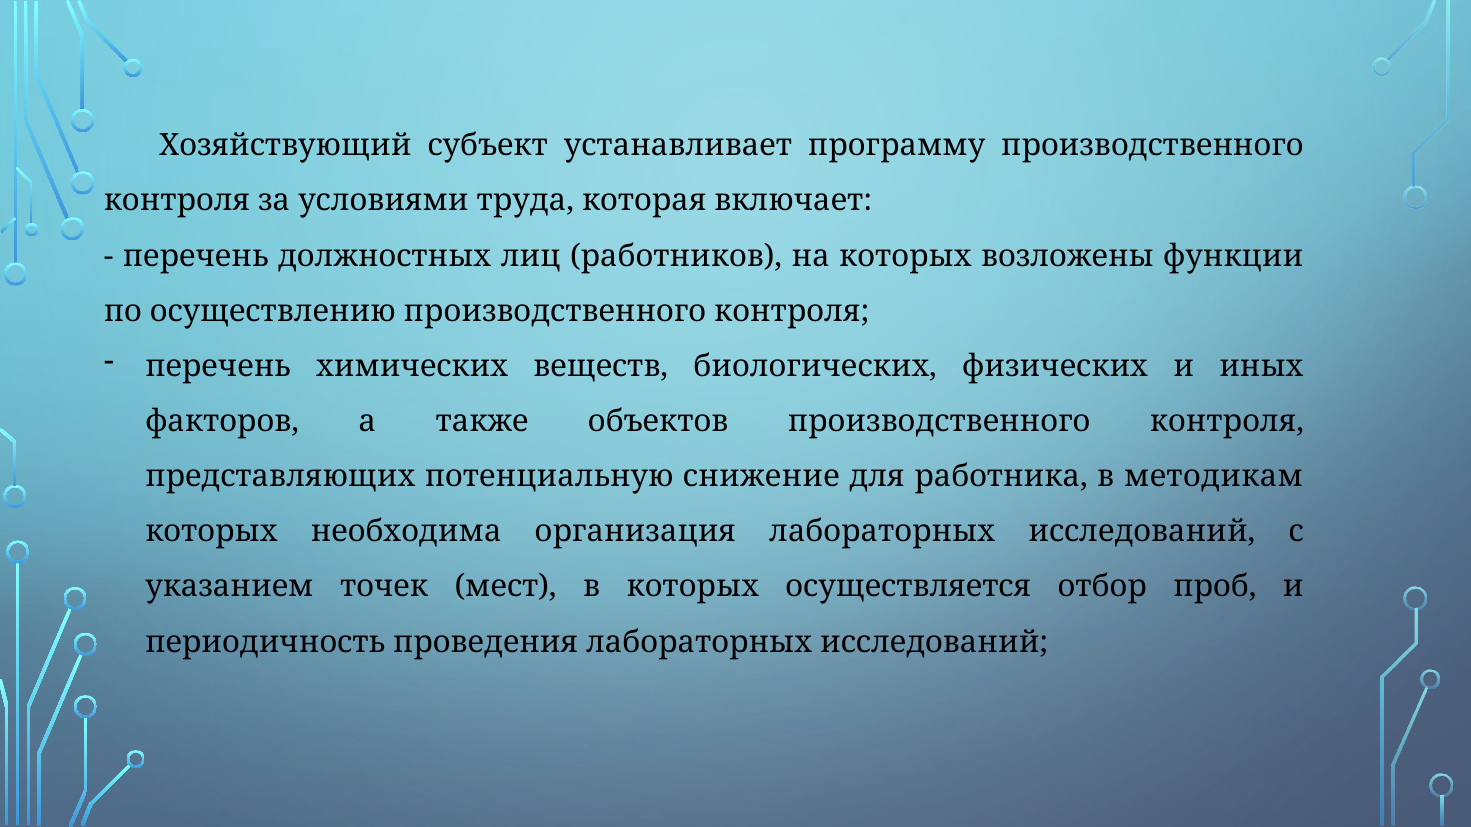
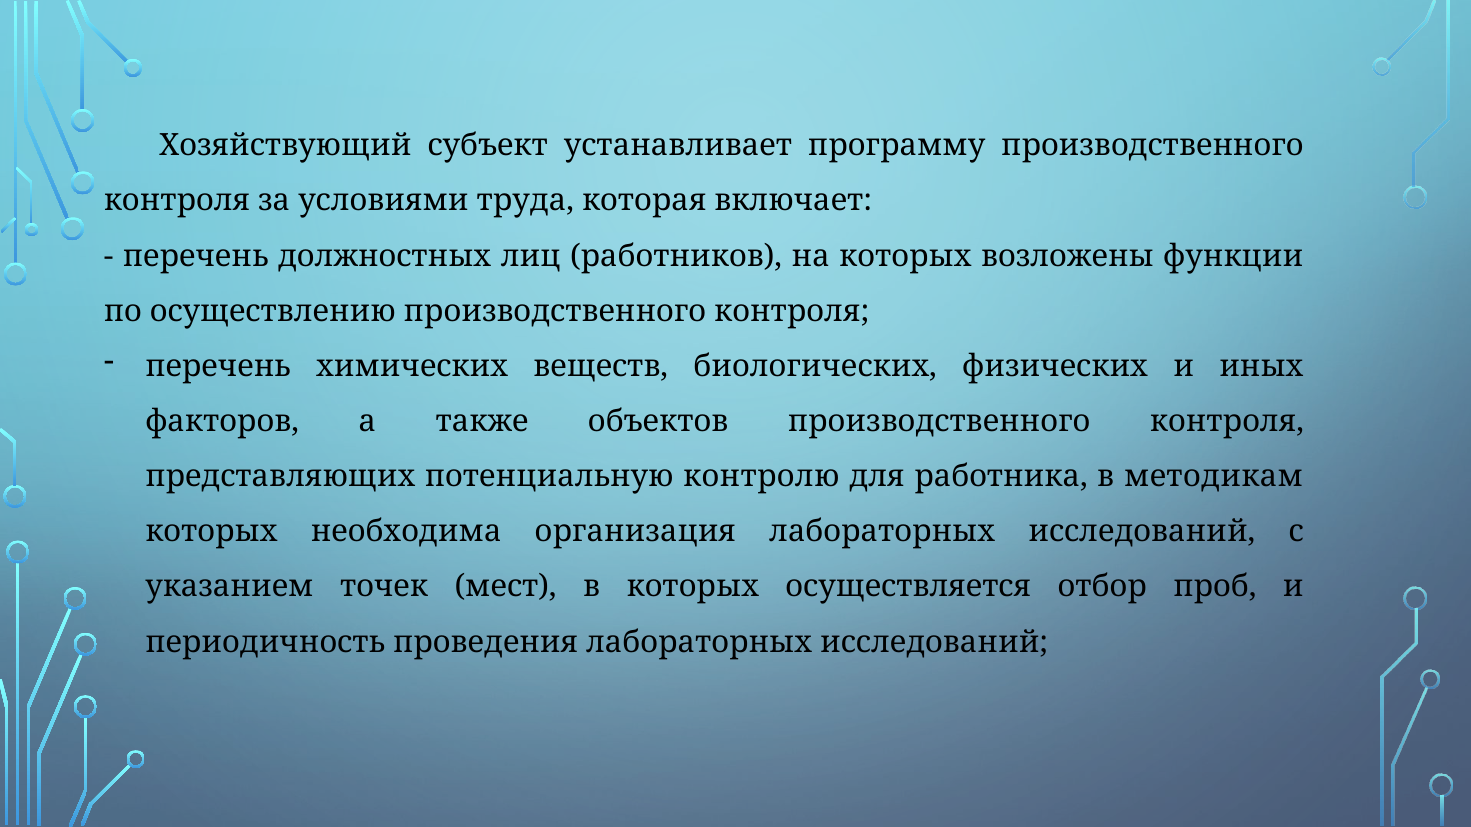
снижение: снижение -> контролю
